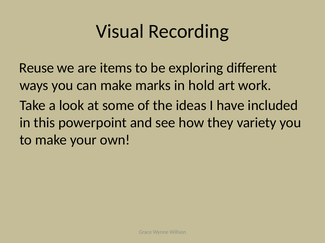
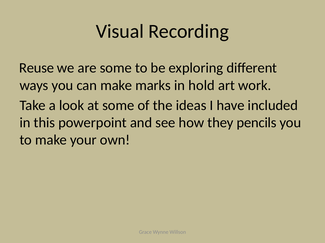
are items: items -> some
variety: variety -> pencils
